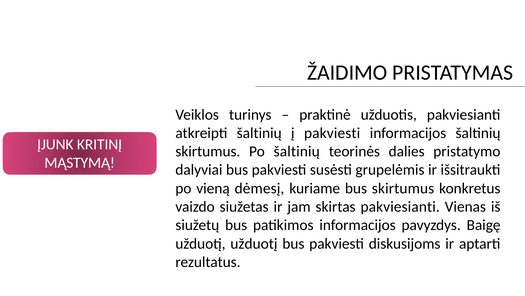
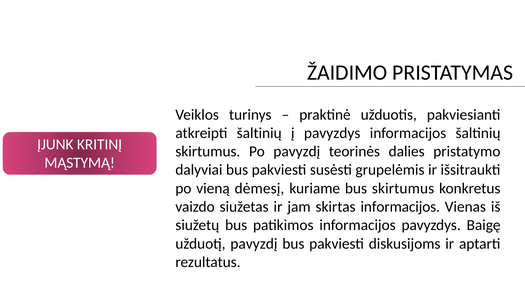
į pakviesti: pakviesti -> pavyzdys
Po šaltinių: šaltinių -> pavyzdį
skirtas pakviesianti: pakviesianti -> informacijos
užduotį užduotį: užduotį -> pavyzdį
